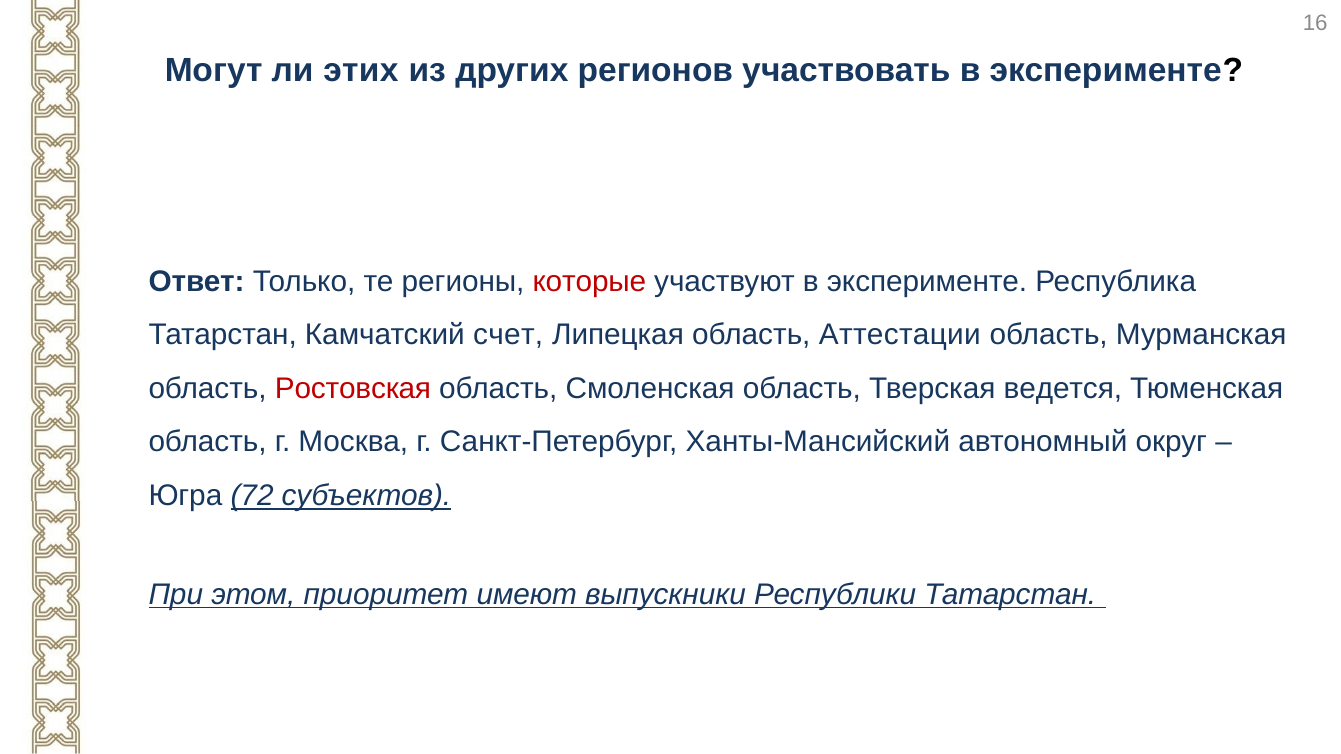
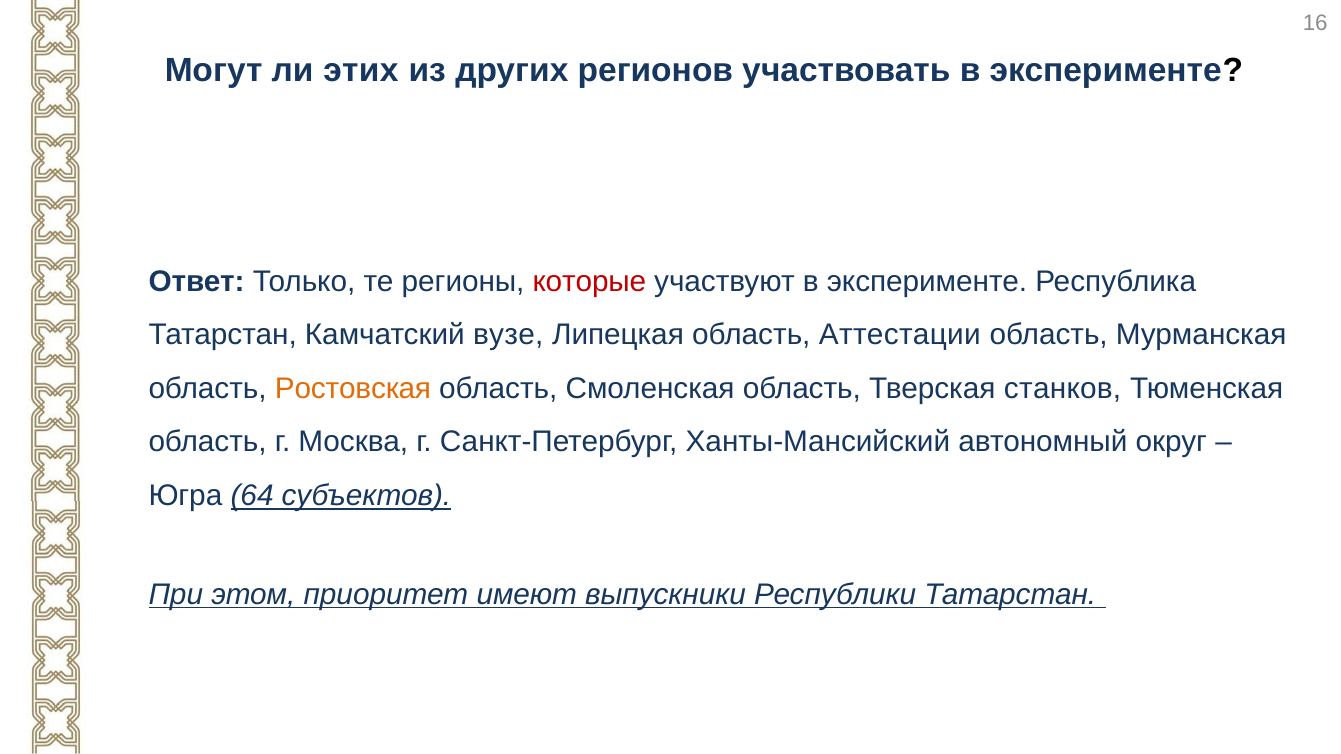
счет: счет -> вузе
Ростовская colour: red -> orange
ведется: ведется -> станков
72: 72 -> 64
